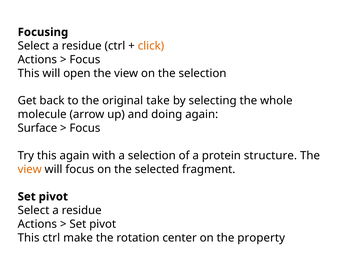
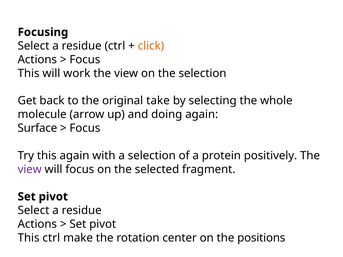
open: open -> work
structure: structure -> positively
view at (30, 169) colour: orange -> purple
property: property -> positions
